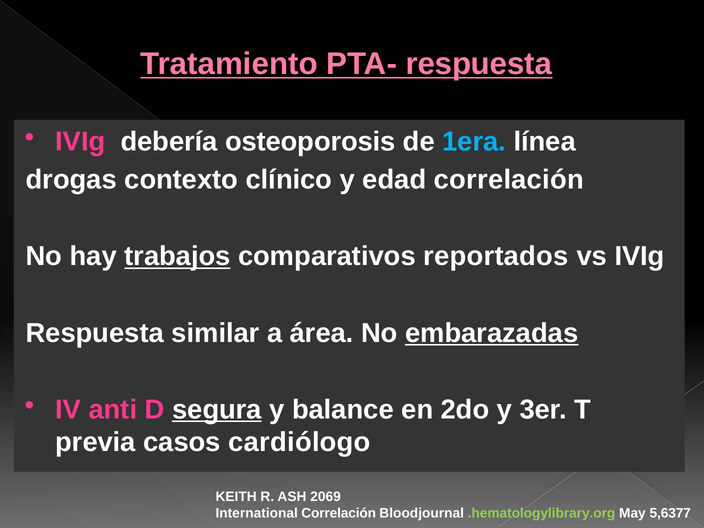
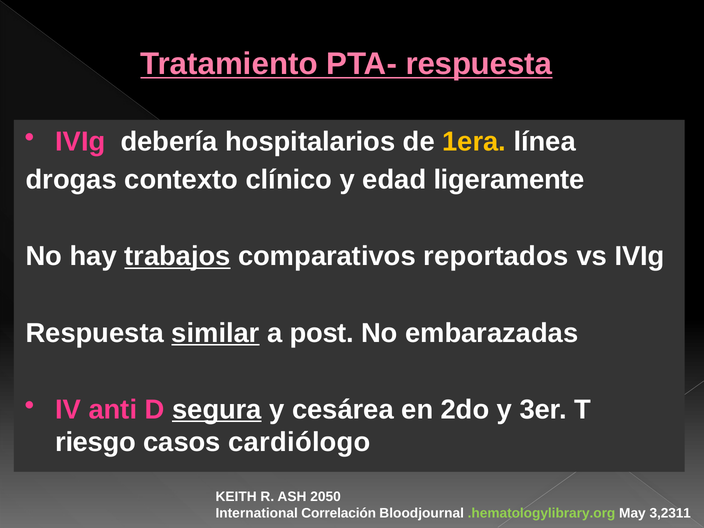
osteoporosis: osteoporosis -> hospitalarios
1era colour: light blue -> yellow
edad correlación: correlación -> ligeramente
similar underline: none -> present
área: área -> post
embarazadas underline: present -> none
balance: balance -> cesárea
previa: previa -> riesgo
2069: 2069 -> 2050
5,6377: 5,6377 -> 3,2311
